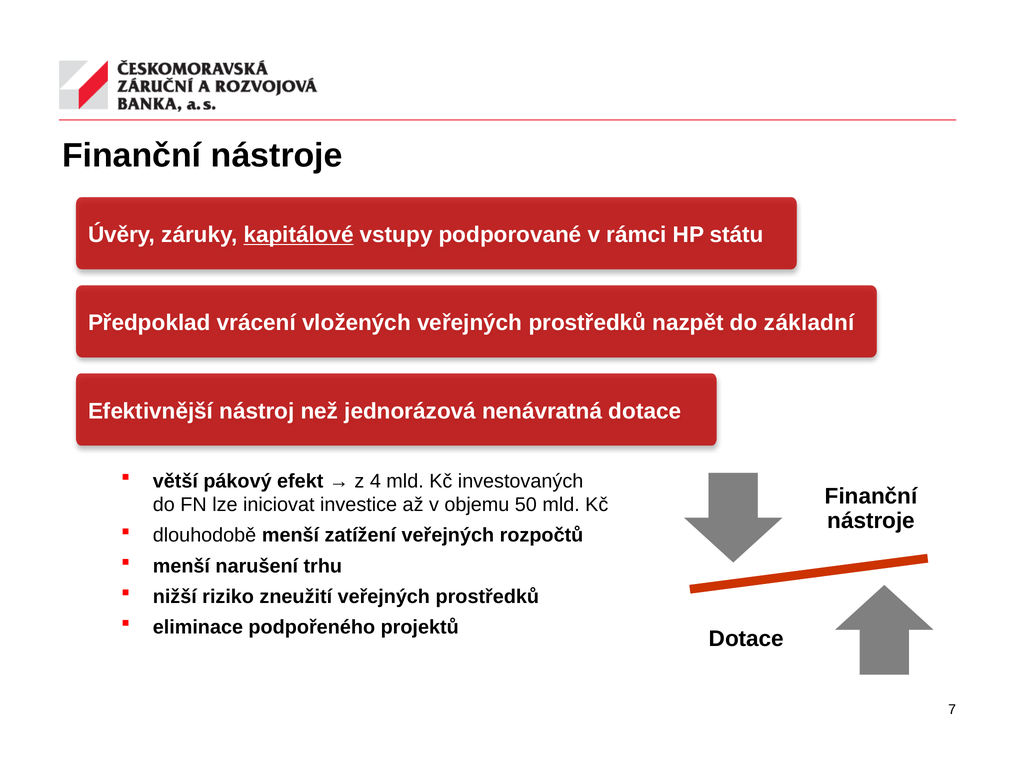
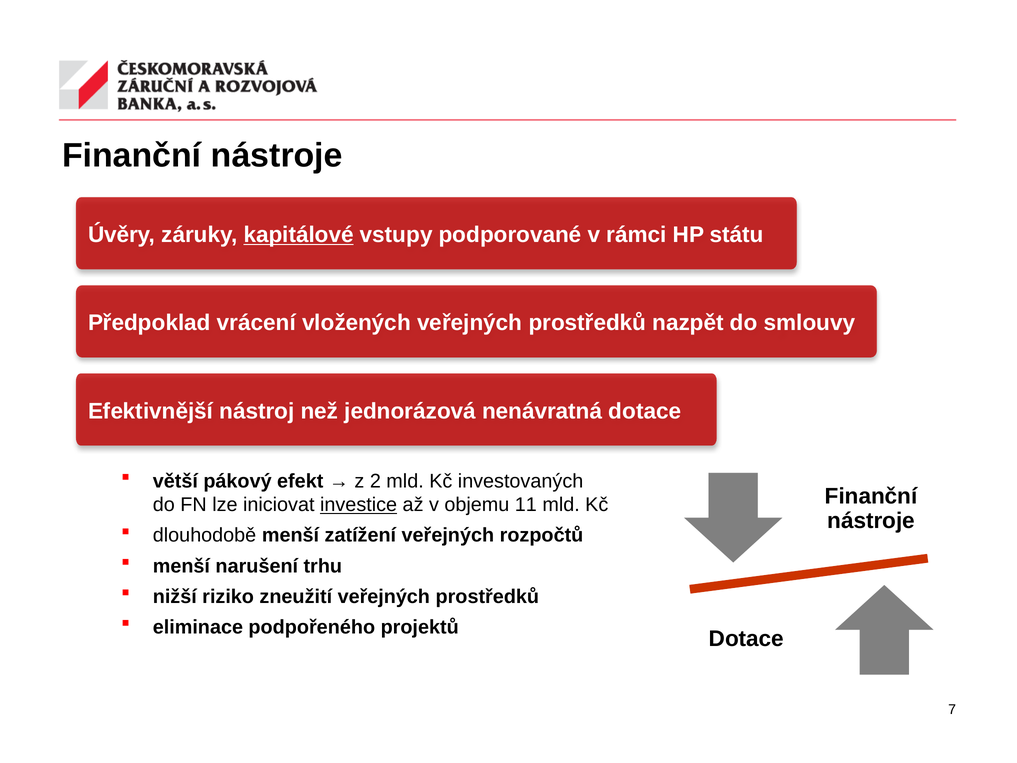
základní: základní -> smlouvy
4: 4 -> 2
investice underline: none -> present
50: 50 -> 11
